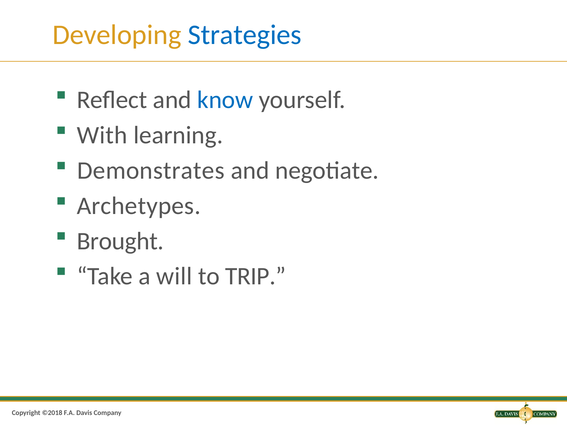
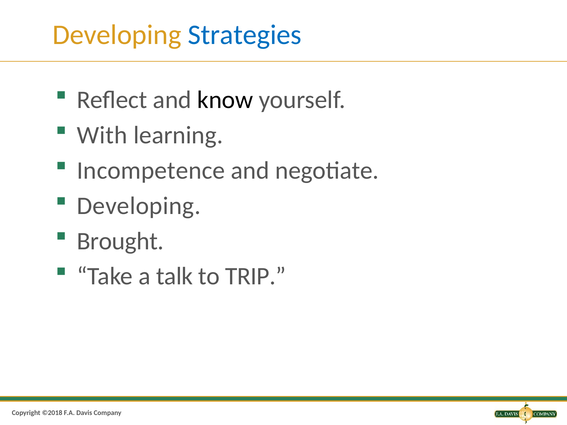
know colour: blue -> black
Demonstrates: Demonstrates -> Incompetence
Archetypes at (139, 206): Archetypes -> Developing
will: will -> talk
